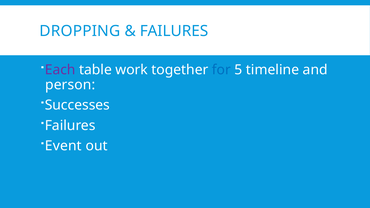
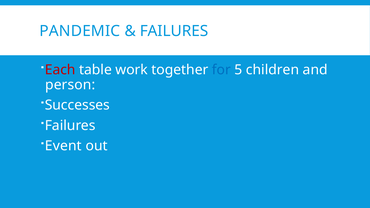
DROPPING: DROPPING -> PANDEMIC
Each colour: purple -> red
timeline: timeline -> children
